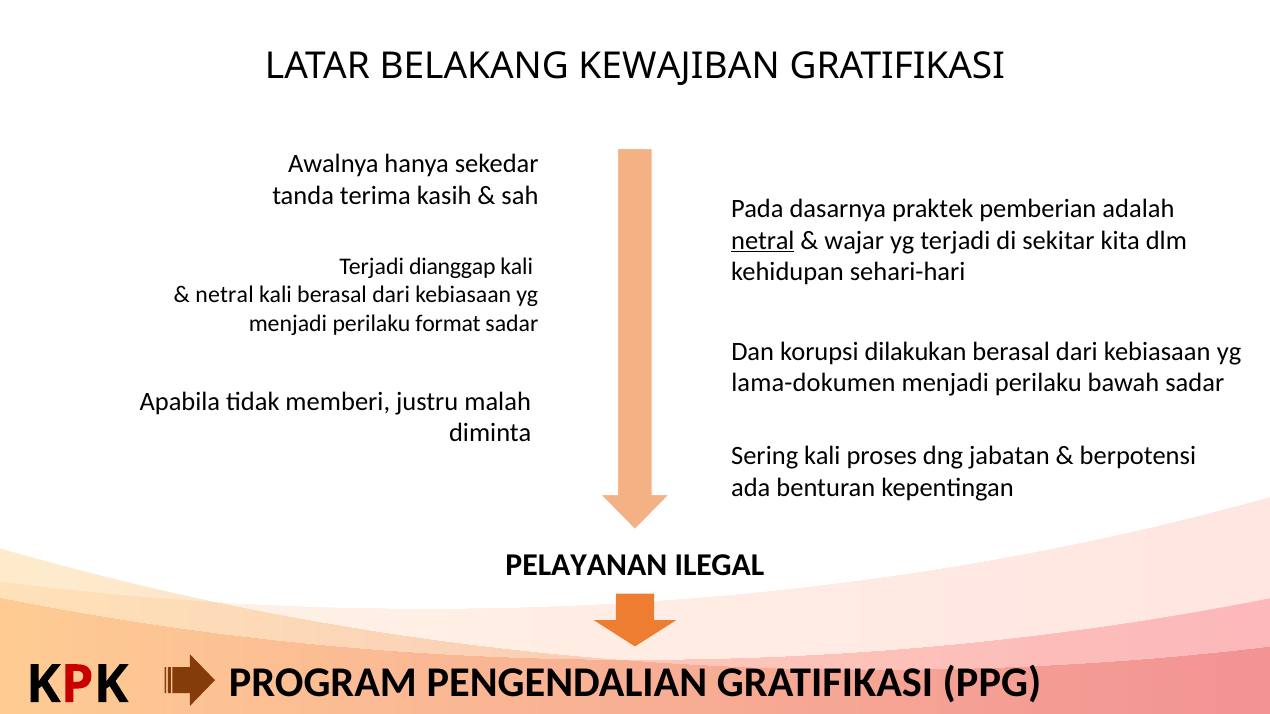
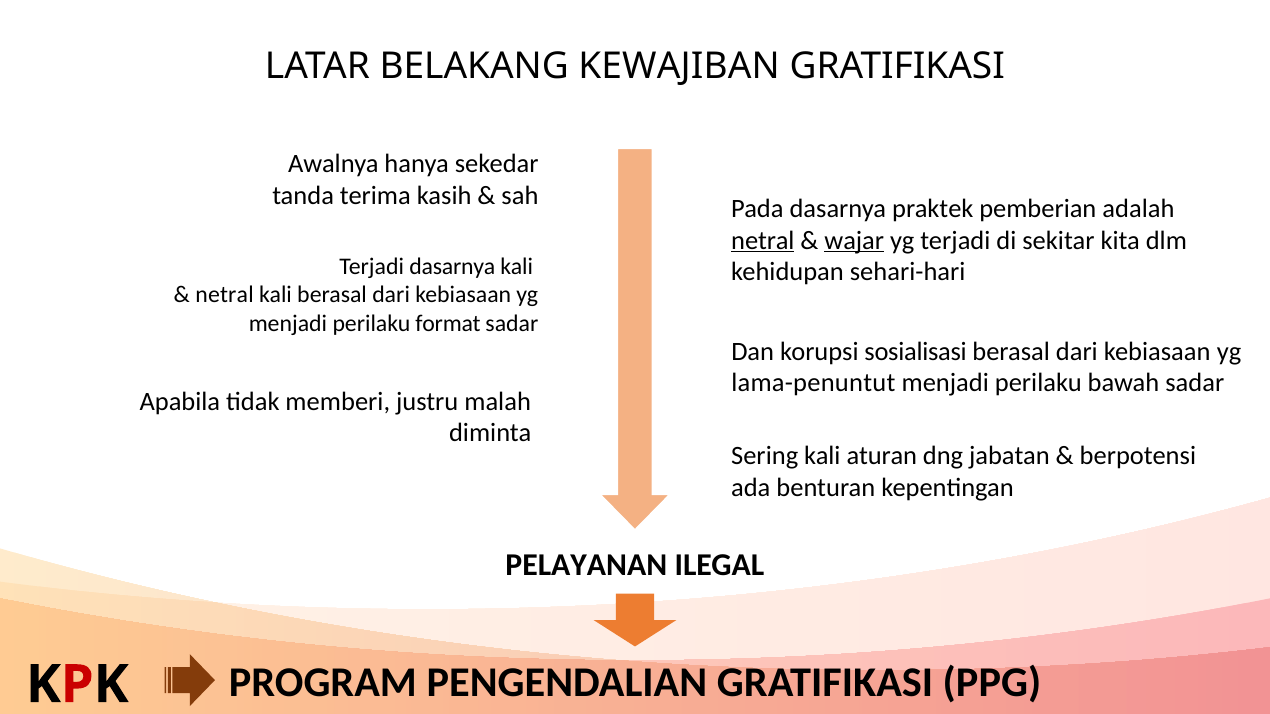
wajar underline: none -> present
Terjadi dianggap: dianggap -> dasarnya
dilakukan: dilakukan -> sosialisasi
lama-dokumen: lama-dokumen -> lama-penuntut
proses: proses -> aturan
